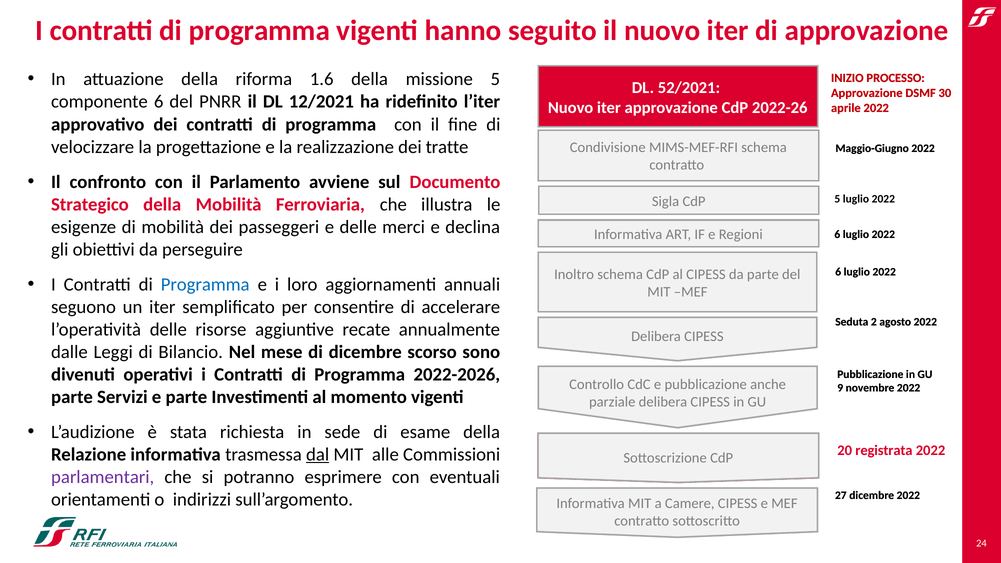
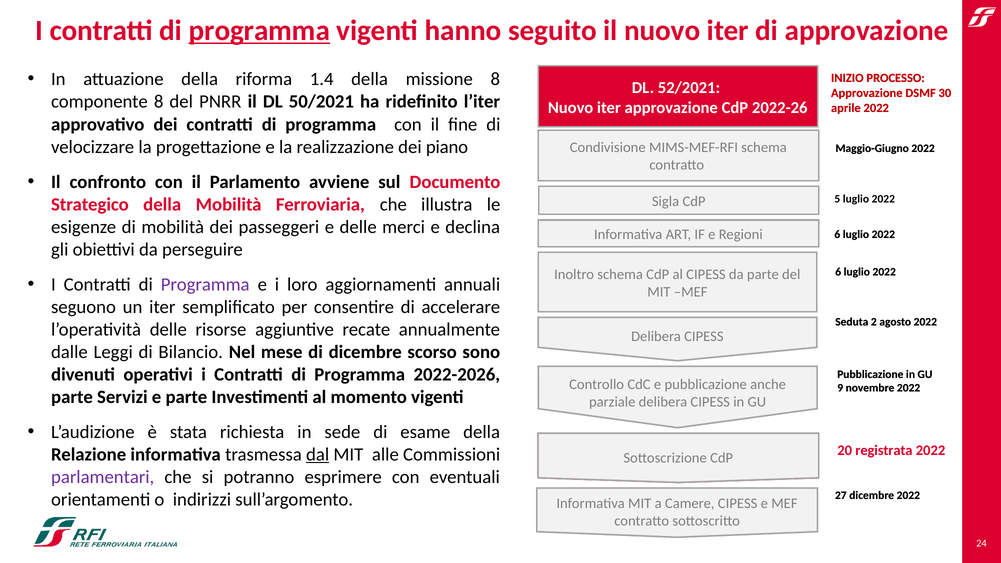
programma at (259, 31) underline: none -> present
1.6: 1.6 -> 1.4
missione 5: 5 -> 8
componente 6: 6 -> 8
12/2021: 12/2021 -> 50/2021
tratte: tratte -> piano
Programma at (205, 284) colour: blue -> purple
